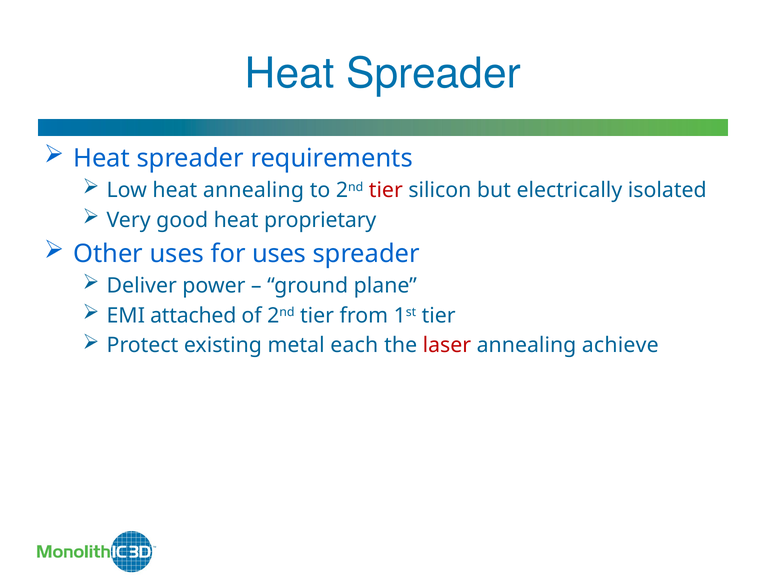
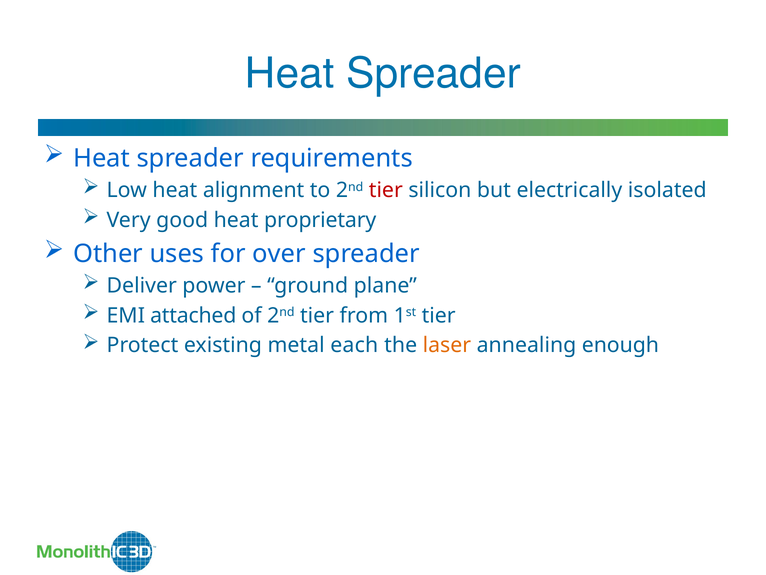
heat annealing: annealing -> alignment
for uses: uses -> over
laser colour: red -> orange
achieve: achieve -> enough
